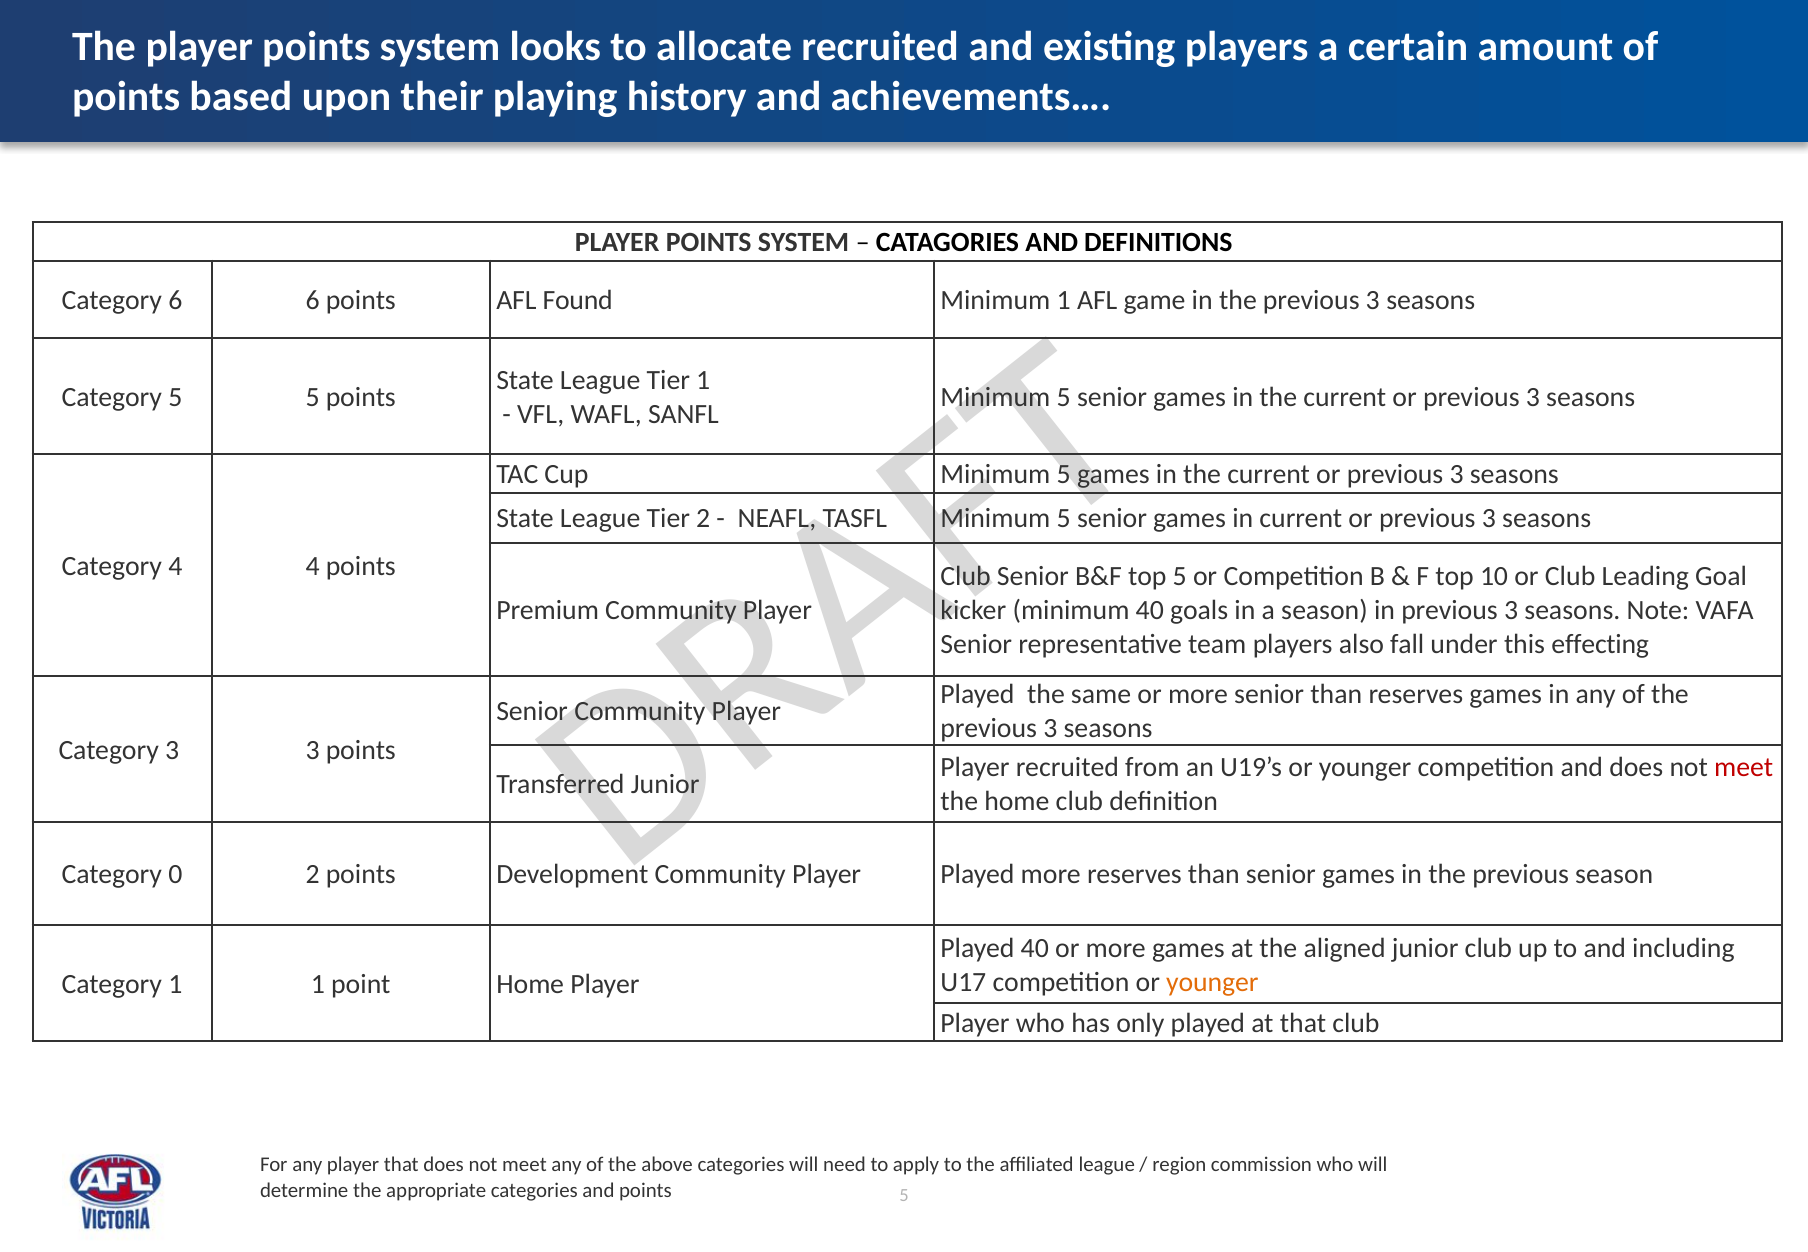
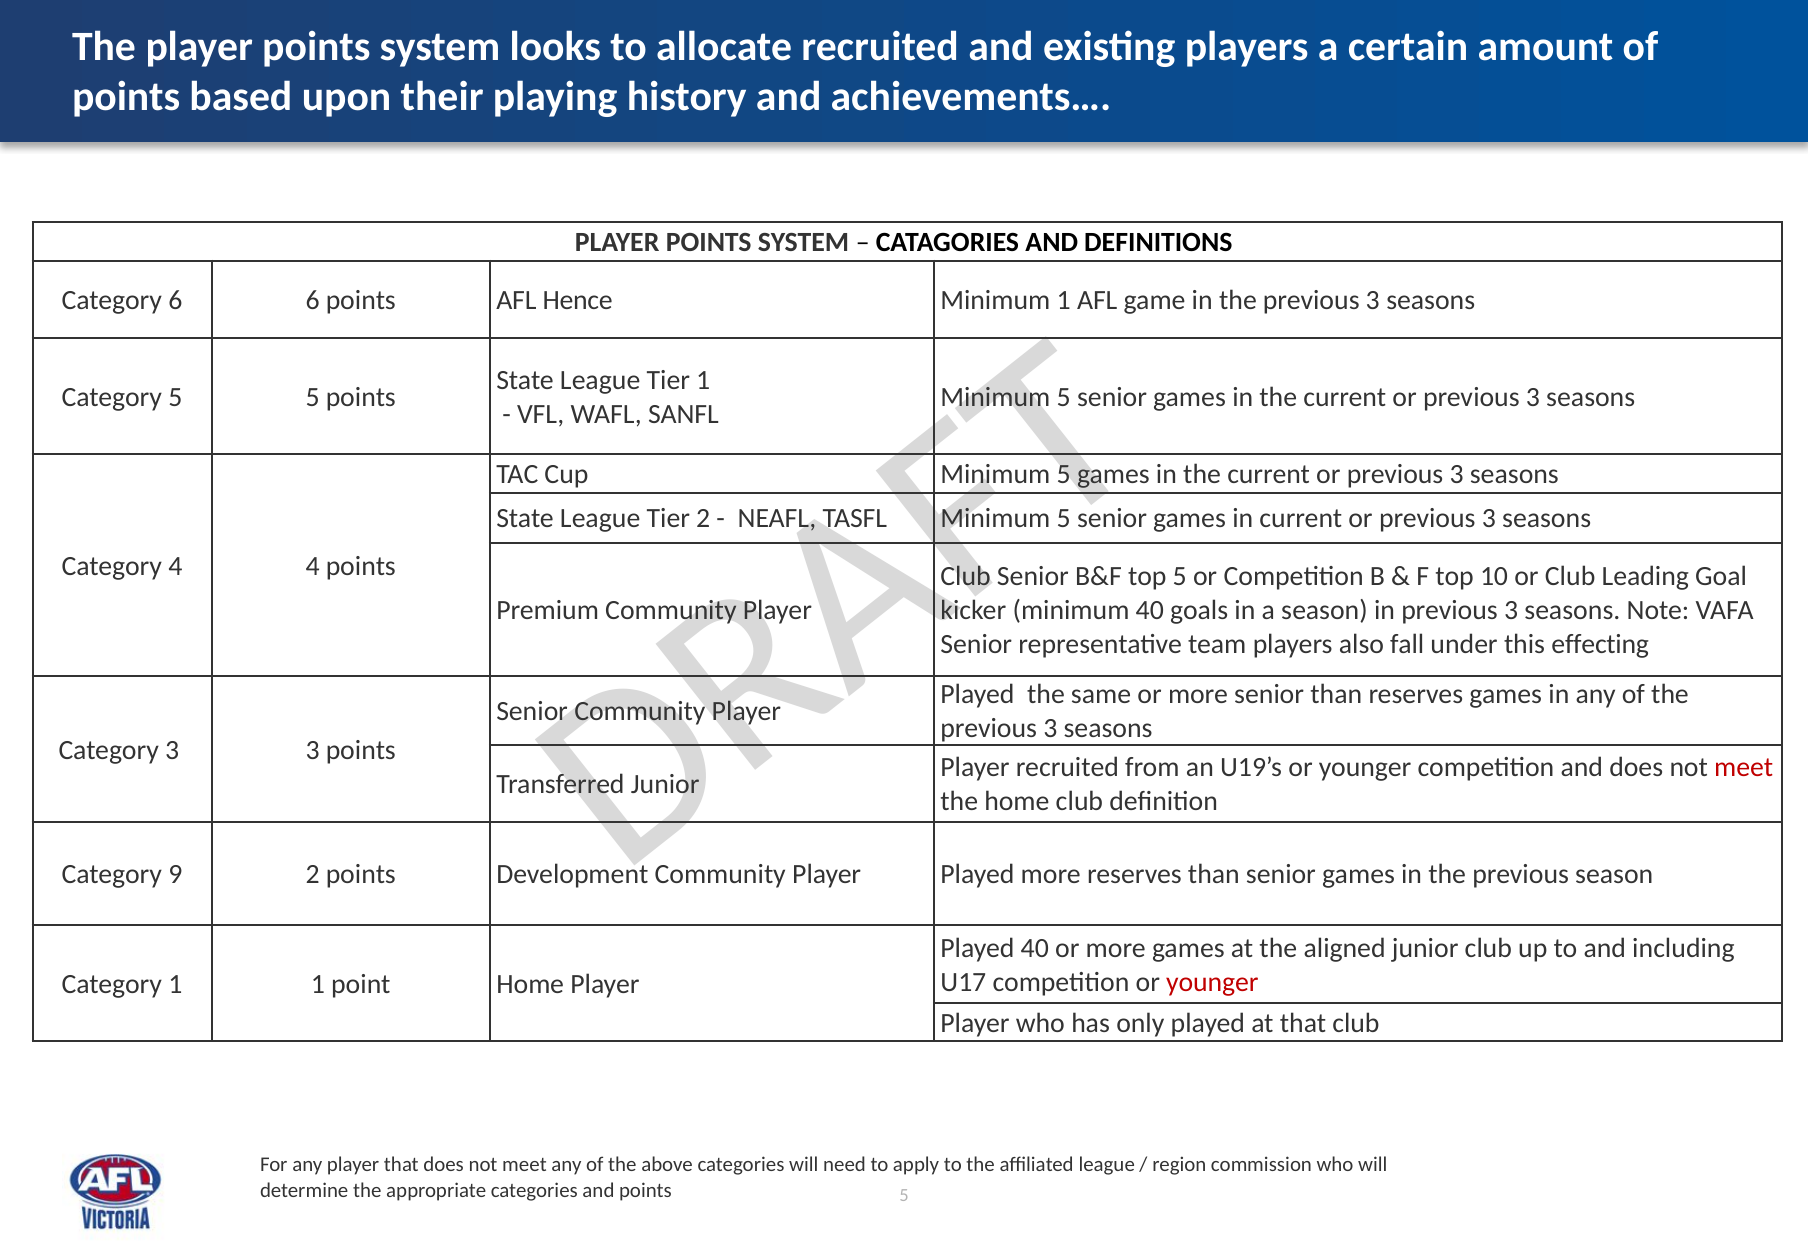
Found: Found -> Hence
0: 0 -> 9
younger at (1212, 982) colour: orange -> red
